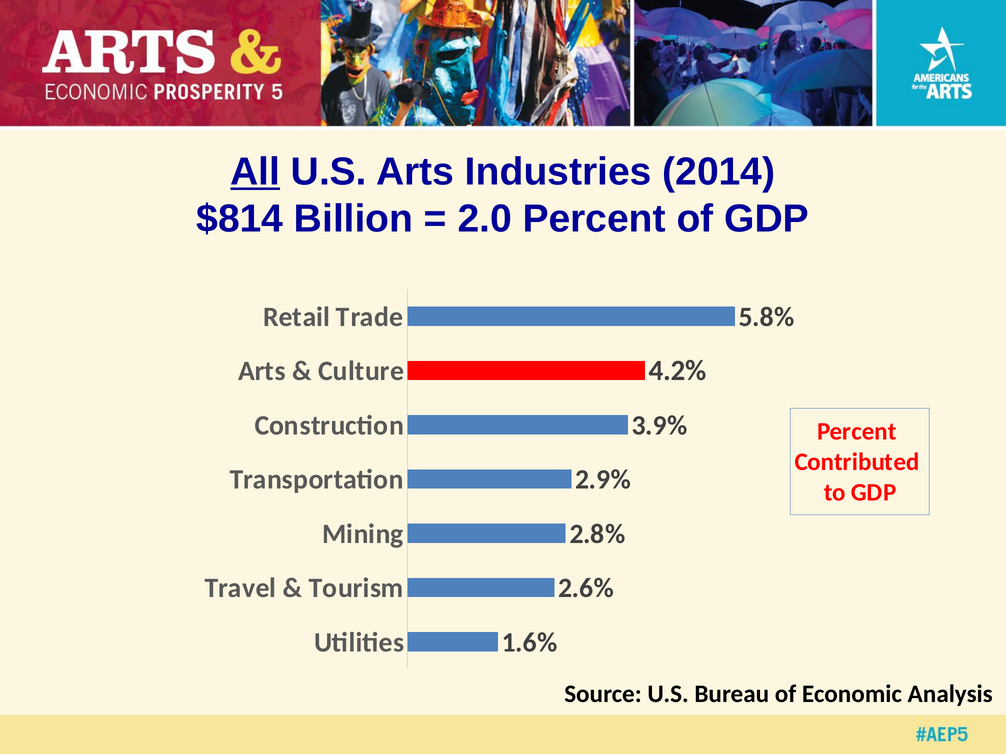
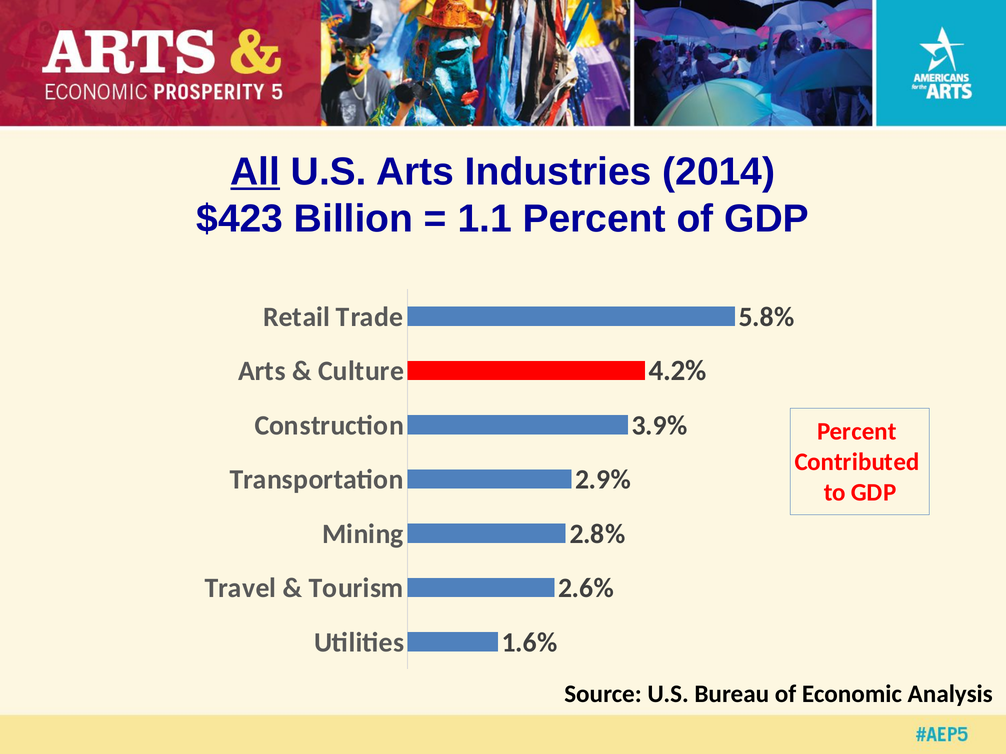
$814: $814 -> $423
2.0: 2.0 -> 1.1
